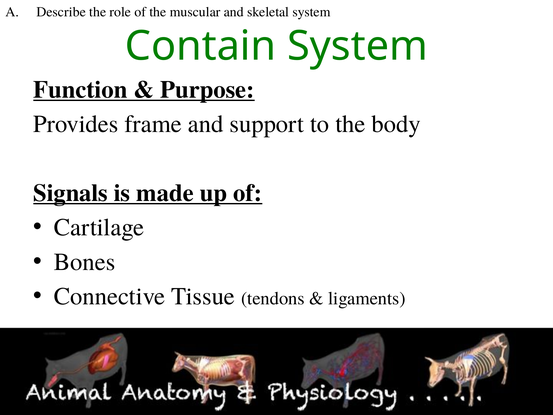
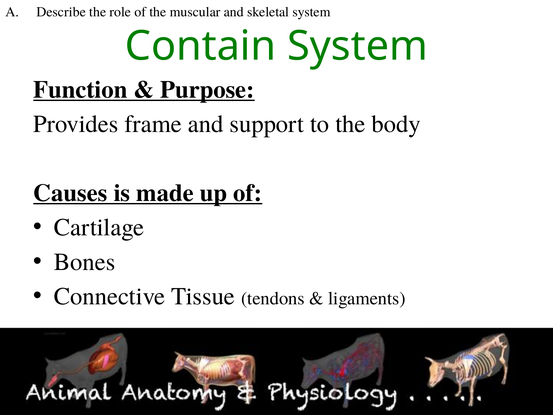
Signals: Signals -> Causes
